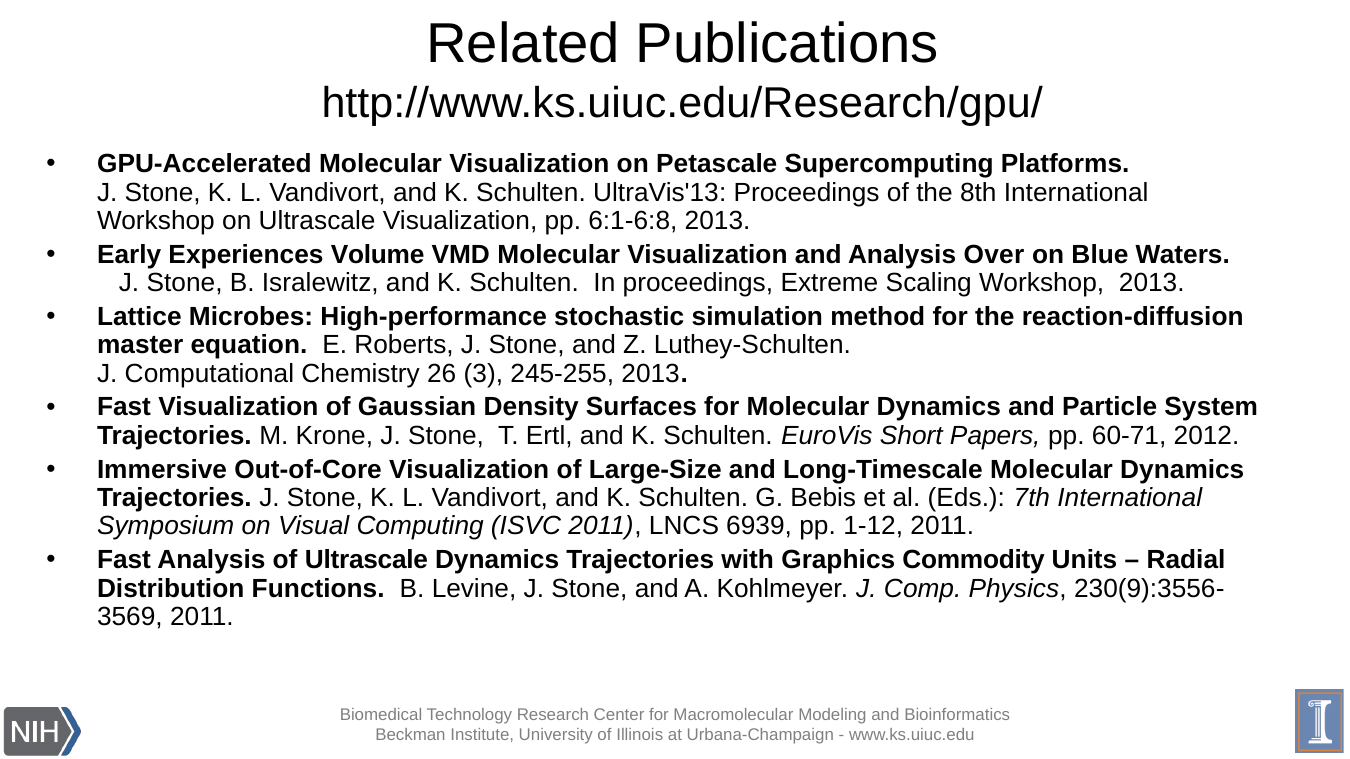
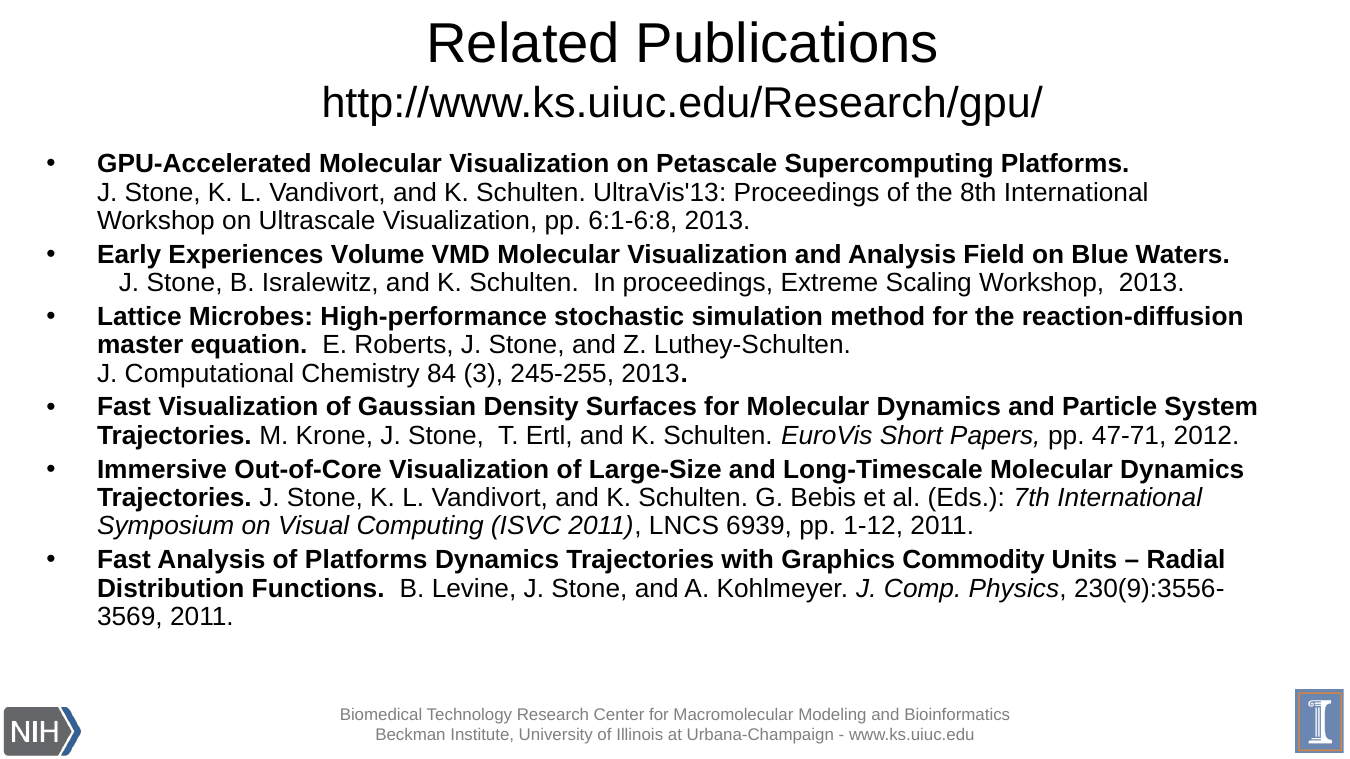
Over: Over -> Field
26: 26 -> 84
60-71: 60-71 -> 47-71
of Ultrascale: Ultrascale -> Platforms
